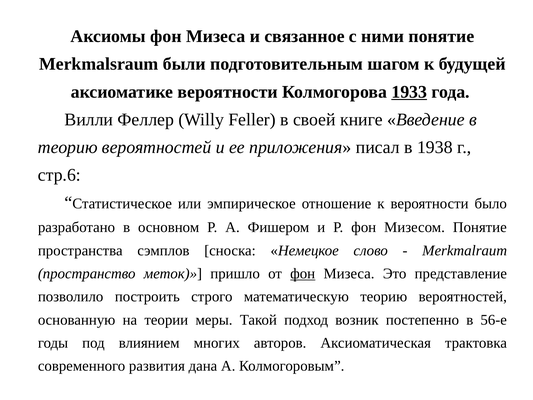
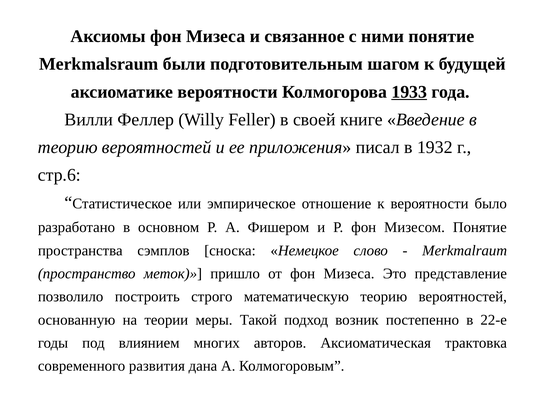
1938: 1938 -> 1932
фон at (303, 273) underline: present -> none
56-е: 56-е -> 22-е
